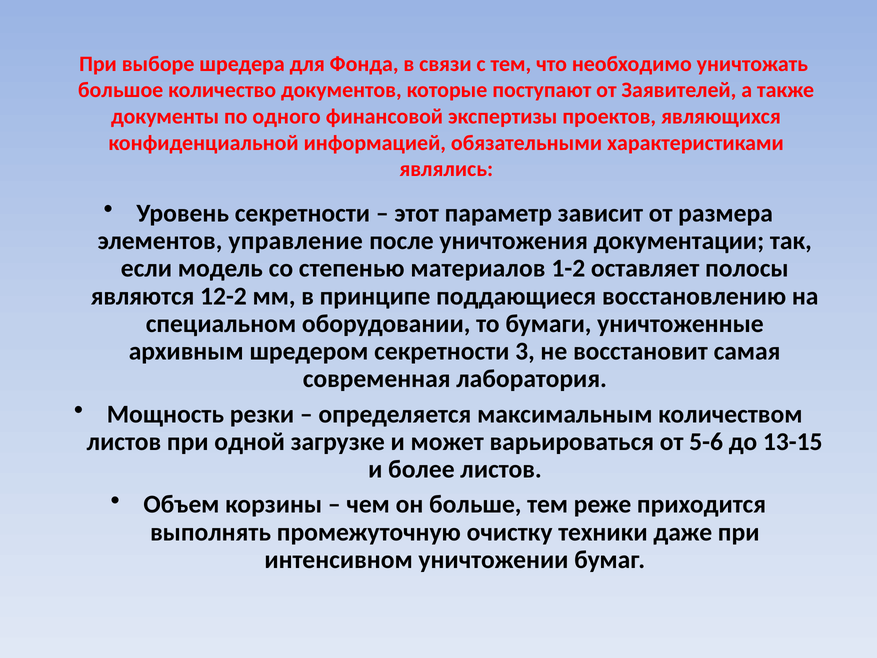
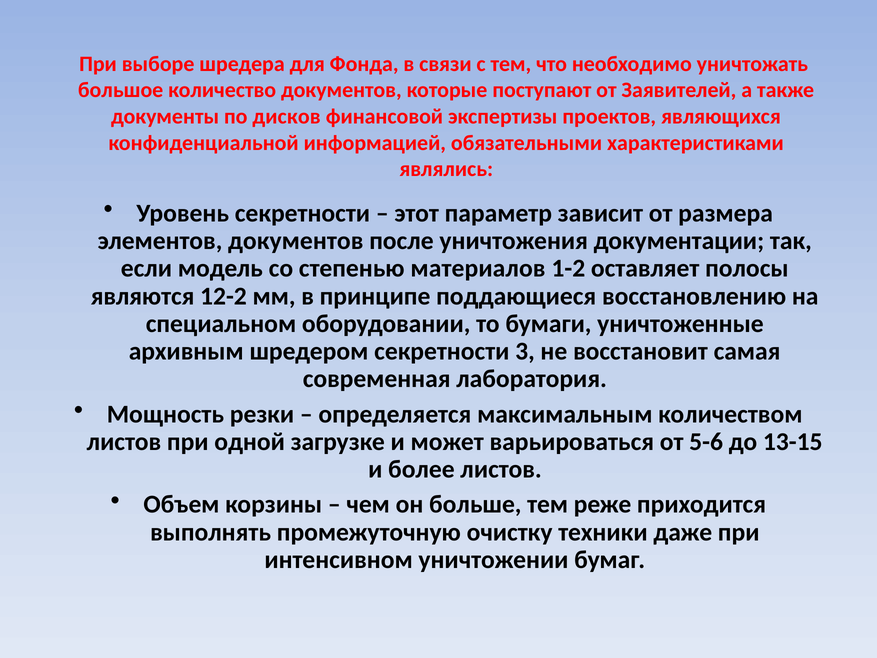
одного: одного -> дисков
элементов управление: управление -> документов
